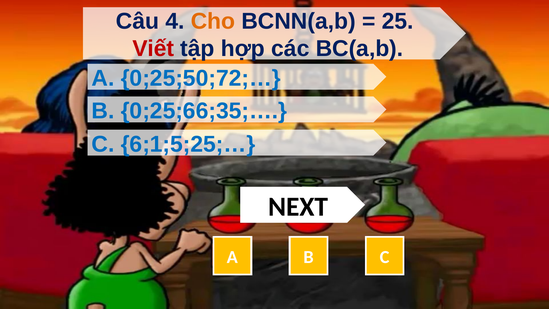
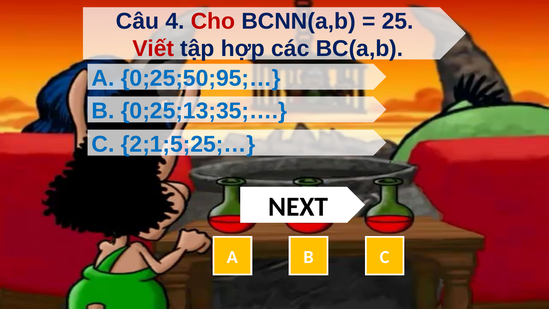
Cho colour: orange -> red
0;25;50;72;…: 0;25;50;72;… -> 0;25;50;95;…
0;25;66;35;…: 0;25;66;35;… -> 0;25;13;35;…
6;1;5;25;…: 6;1;5;25;… -> 2;1;5;25;…
